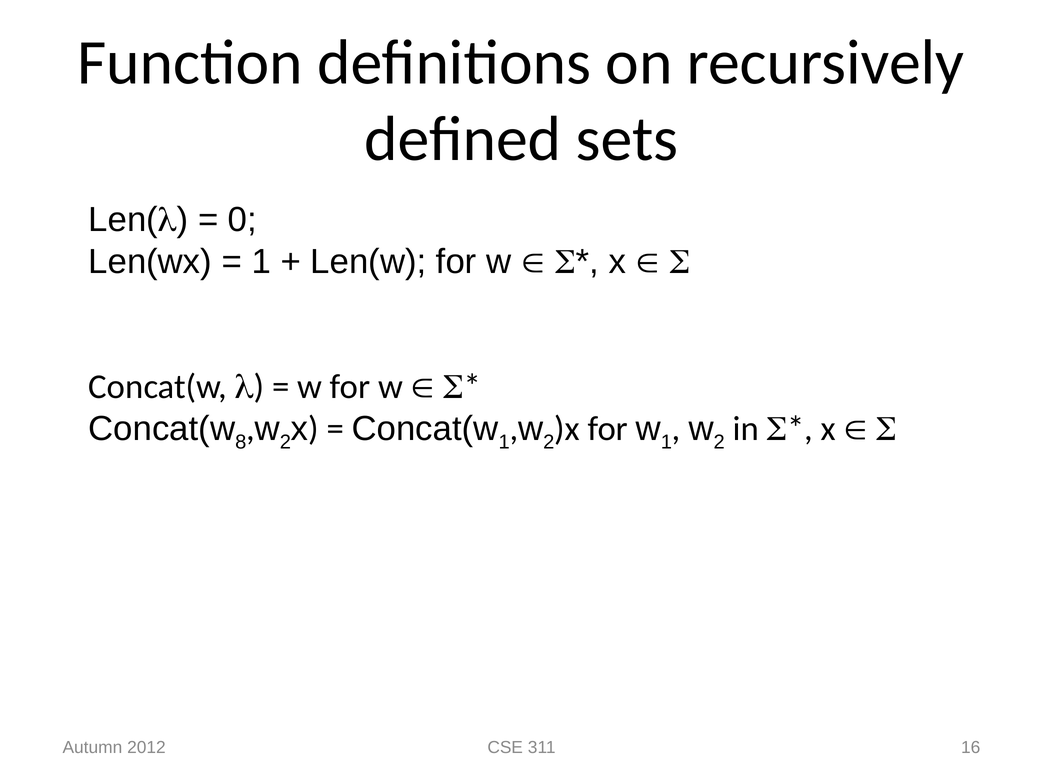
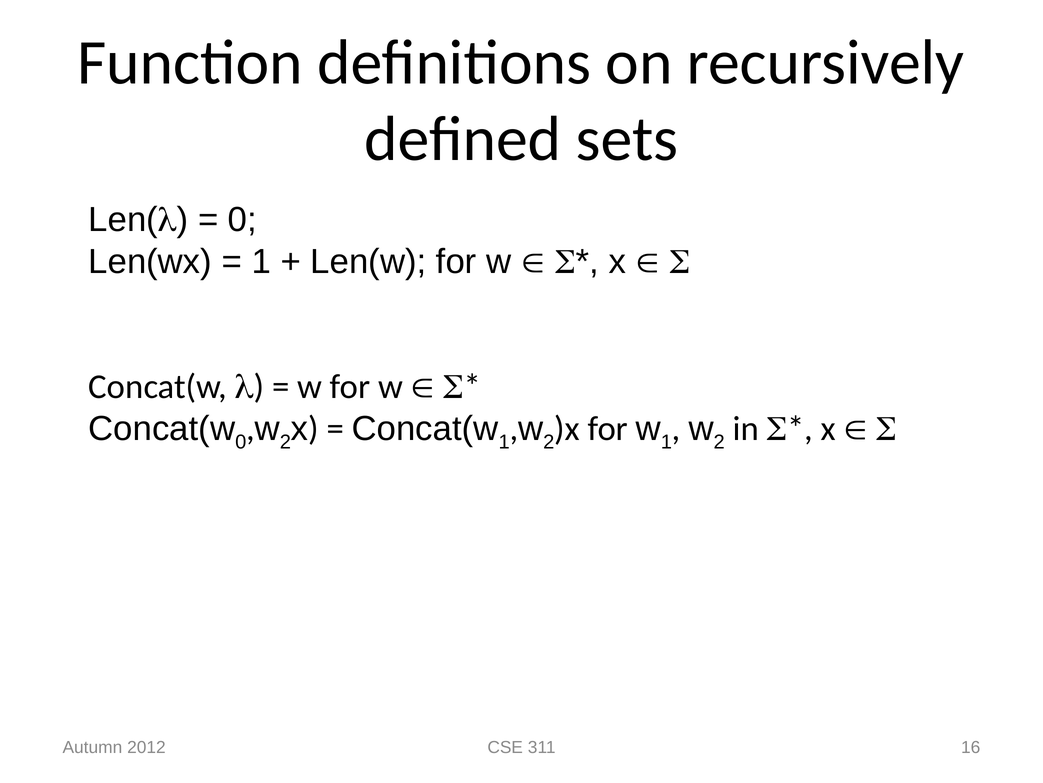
Concat(w 8: 8 -> 0
